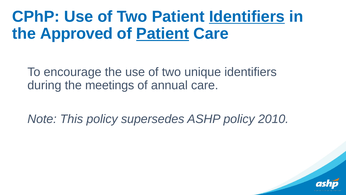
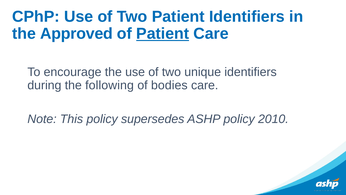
Identifiers at (247, 17) underline: present -> none
meetings: meetings -> following
annual: annual -> bodies
